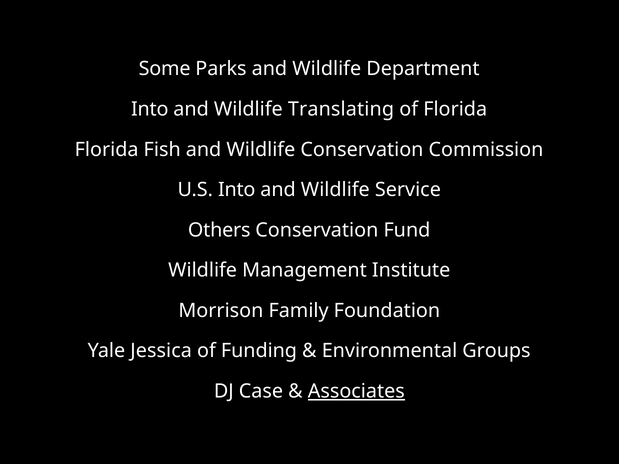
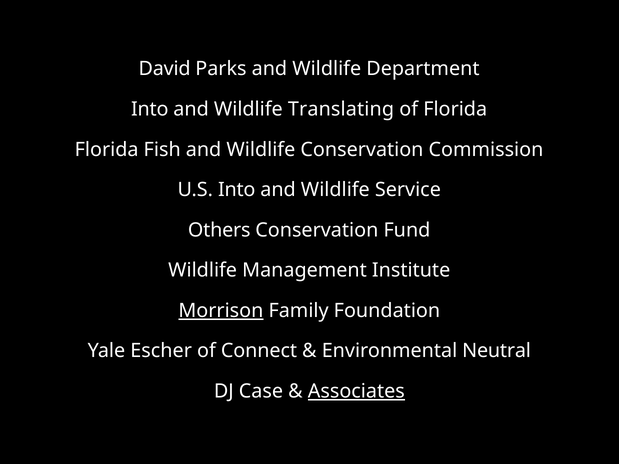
Some: Some -> David
Morrison underline: none -> present
Jessica: Jessica -> Escher
Funding: Funding -> Connect
Groups: Groups -> Neutral
